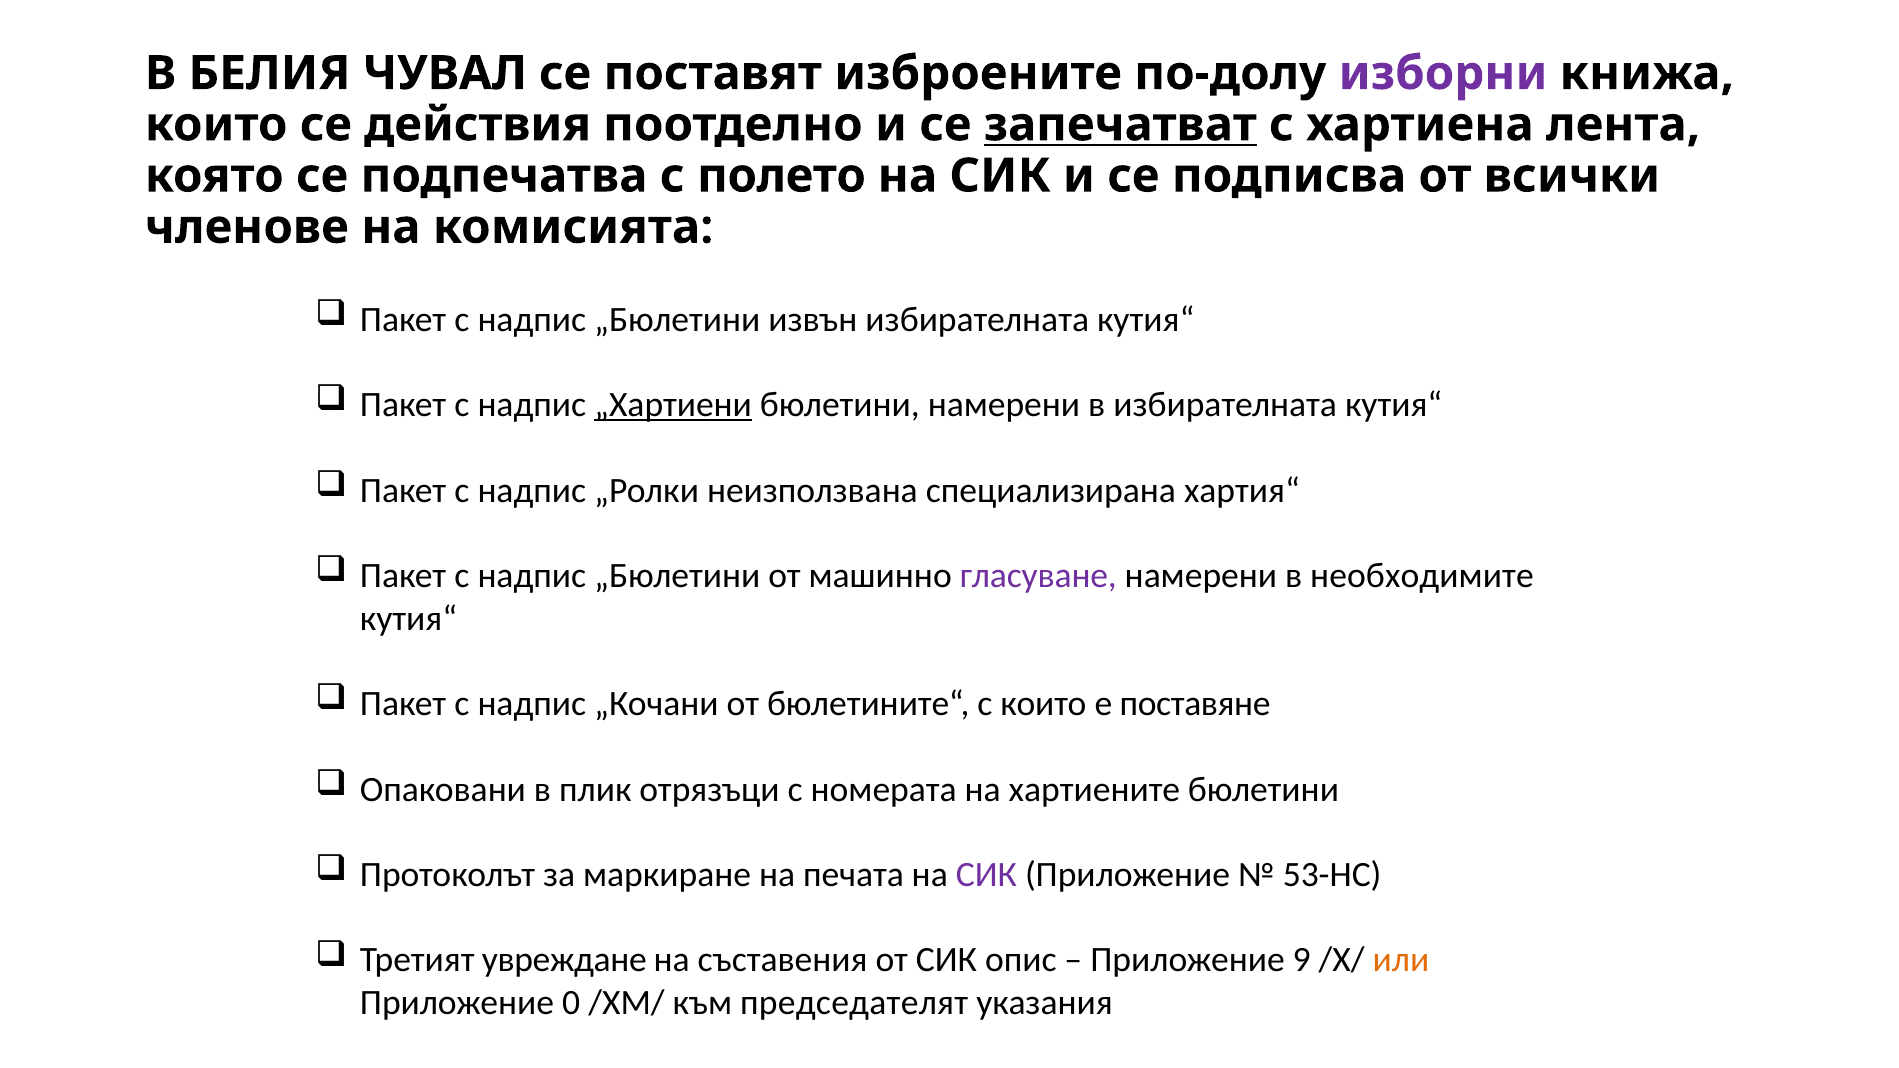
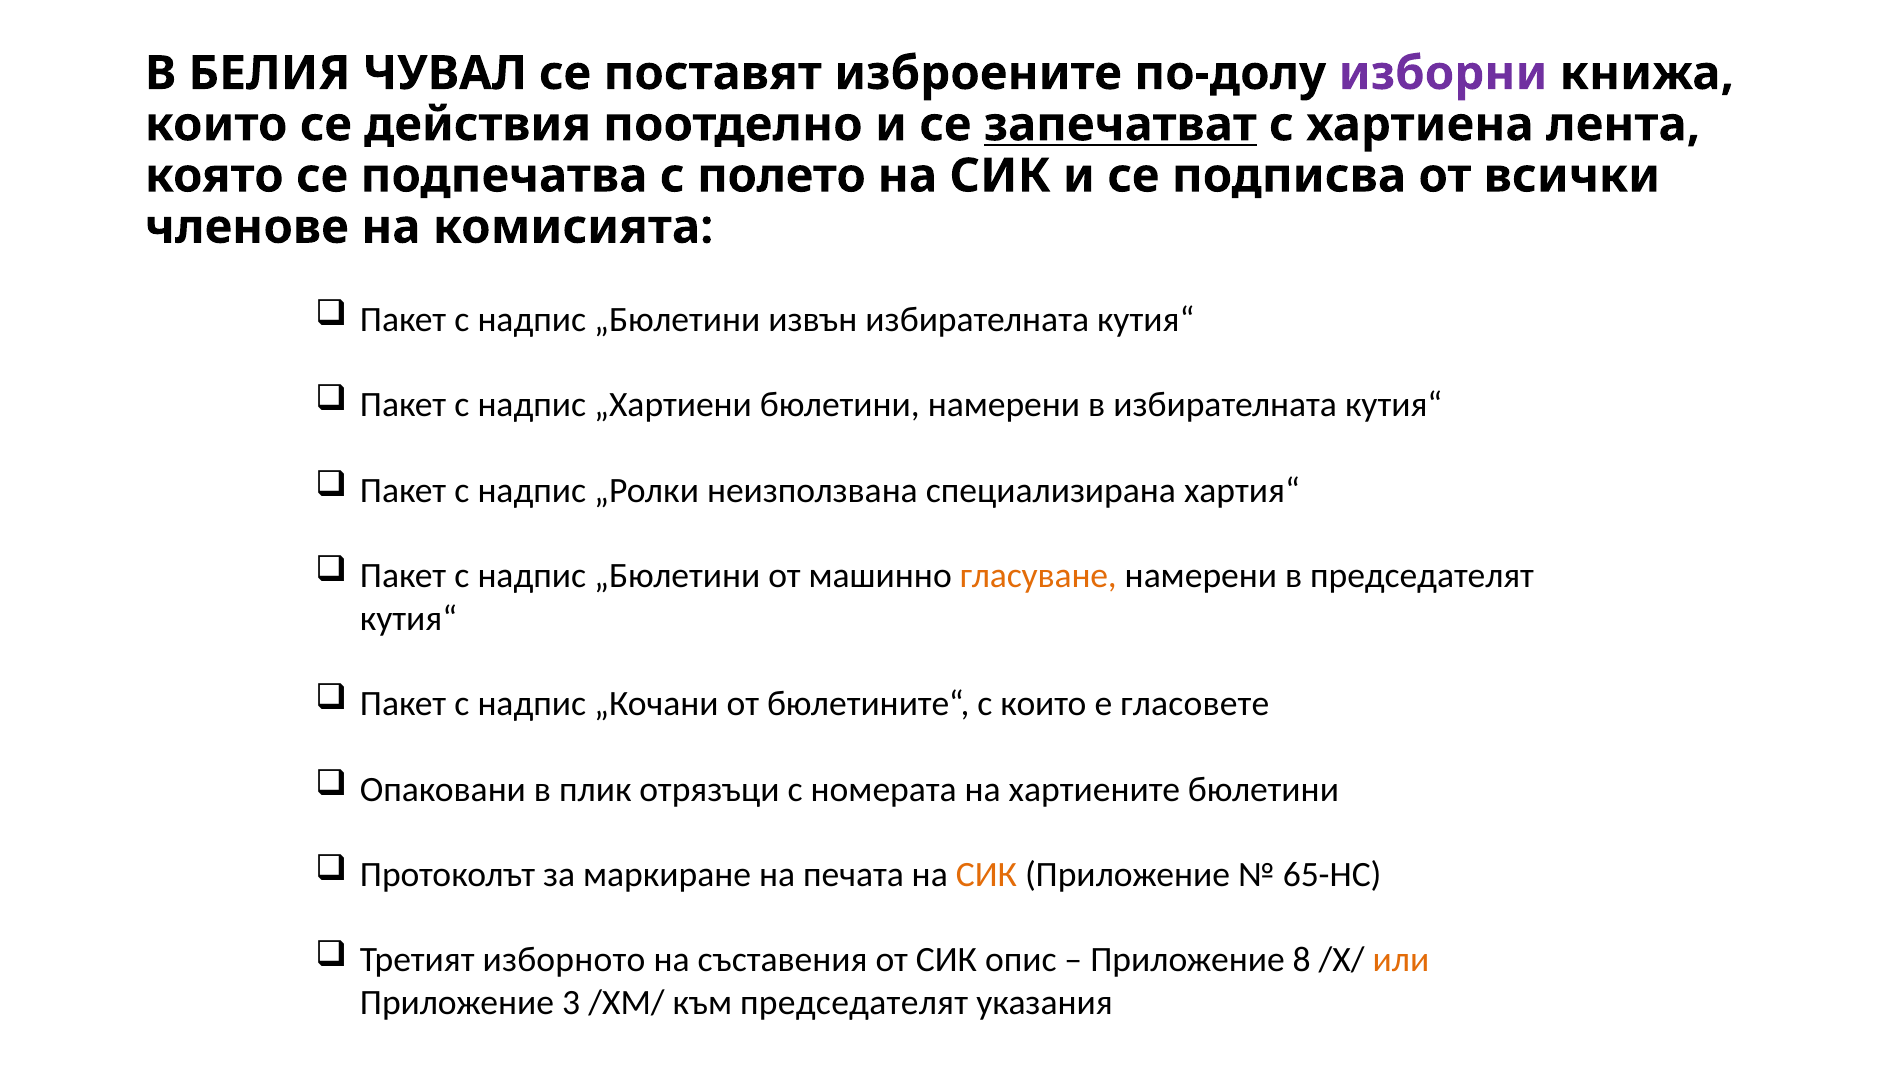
„Хартиени underline: present -> none
гласуване colour: purple -> orange
в необходимите: необходимите -> председателят
поставяне: поставяне -> гласовете
СИК at (986, 875) colour: purple -> orange
53-НС: 53-НС -> 65-НС
увреждане: увреждане -> изборното
9: 9 -> 8
0: 0 -> 3
